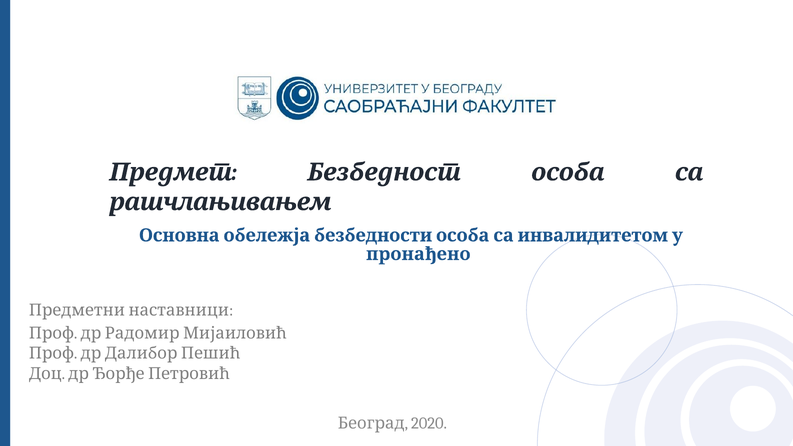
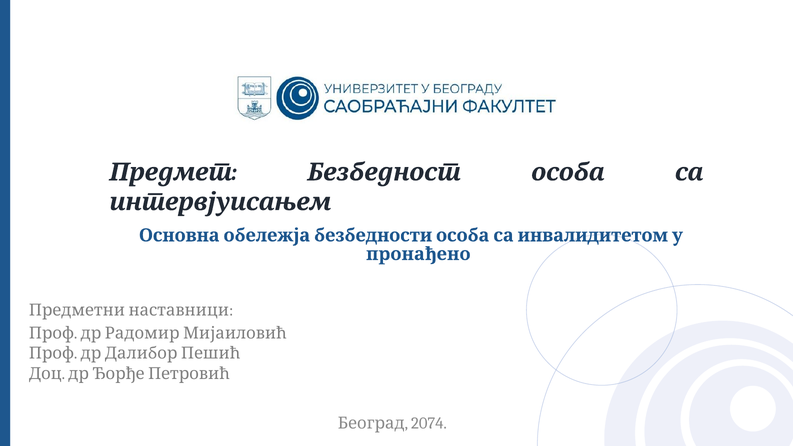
рашчлањивањем: рашчлањивањем -> интервјуисањем
2020: 2020 -> 2074
